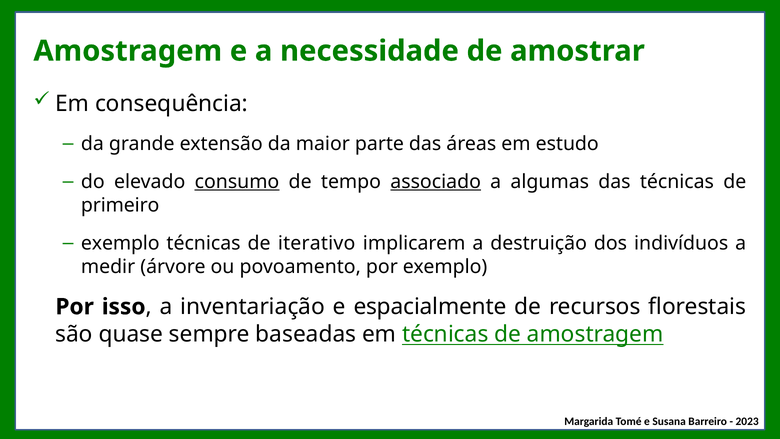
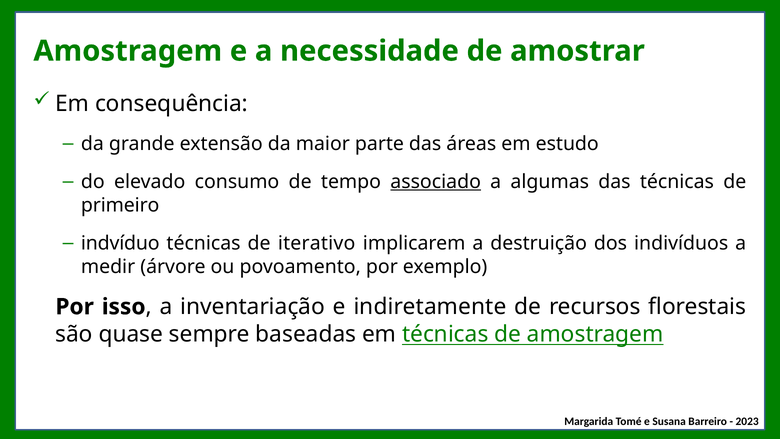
consumo underline: present -> none
exemplo at (120, 243): exemplo -> indvíduo
espacialmente: espacialmente -> indiretamente
